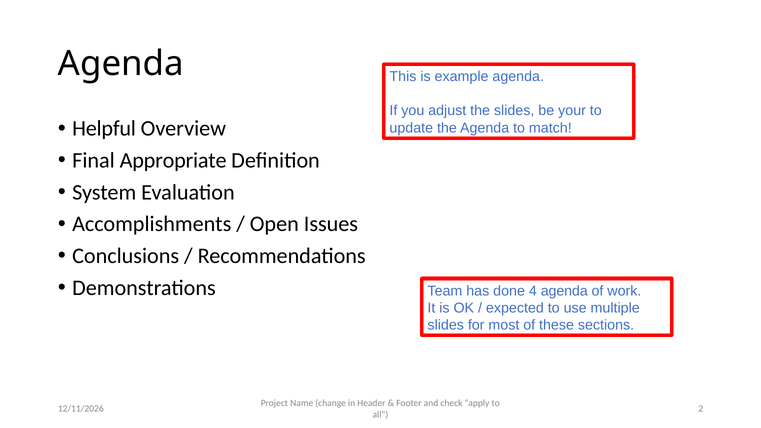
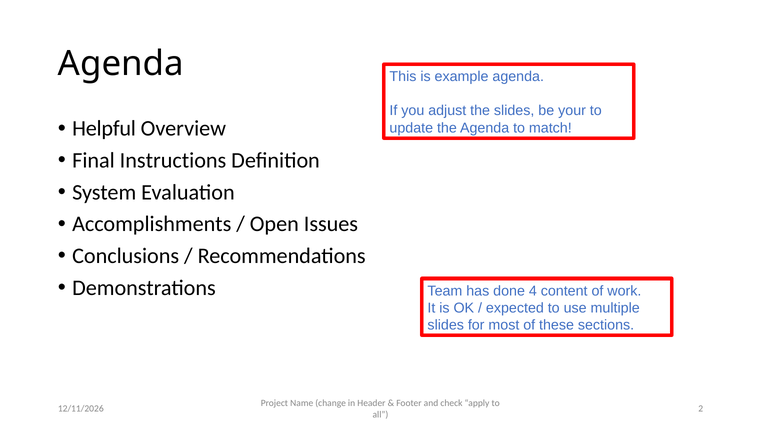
Appropriate: Appropriate -> Instructions
4 agenda: agenda -> content
